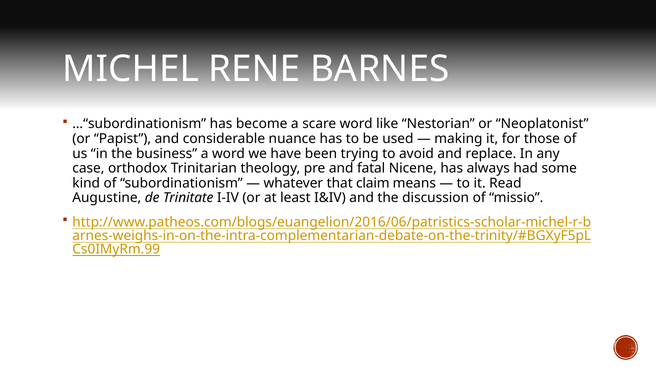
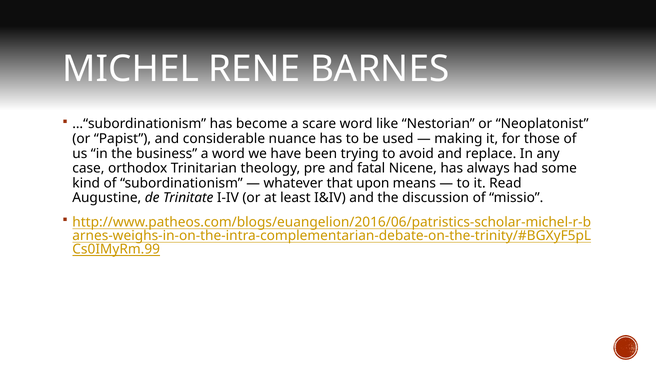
claim: claim -> upon
